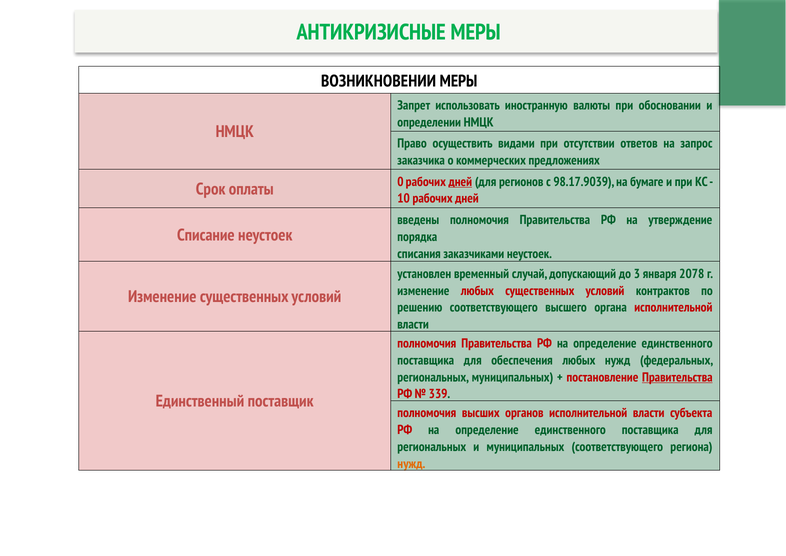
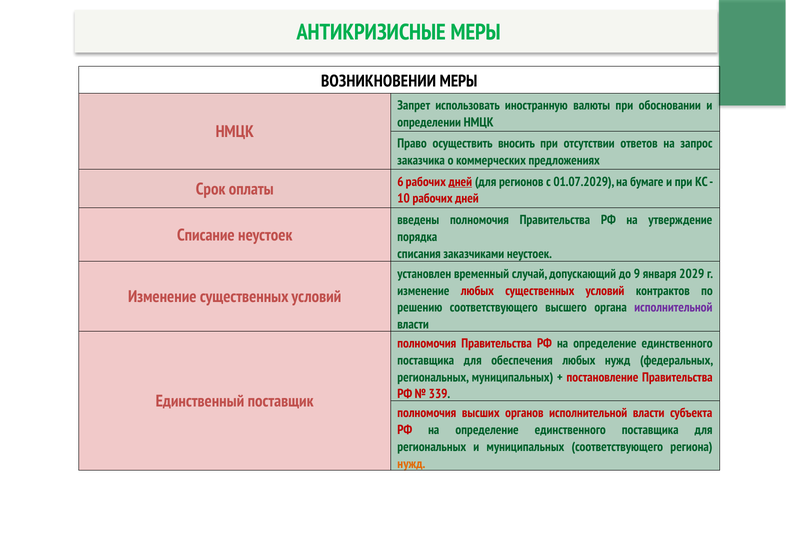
видами: видами -> вносить
0: 0 -> 6
98.17.9039: 98.17.9039 -> 01.07.2029
3: 3 -> 9
2078: 2078 -> 2029
исполнительной at (673, 308) colour: red -> purple
Правительства at (677, 377) underline: present -> none
